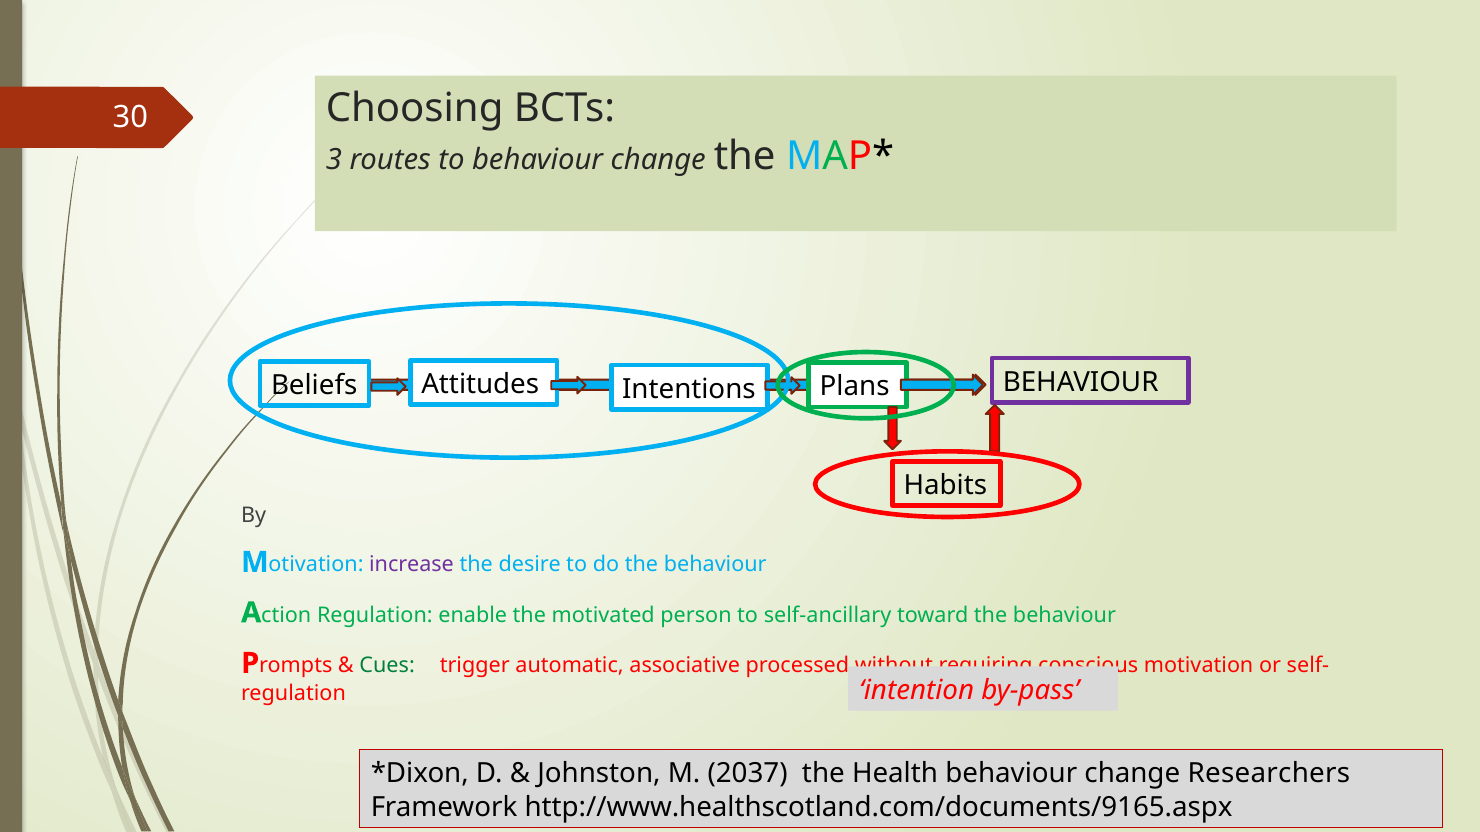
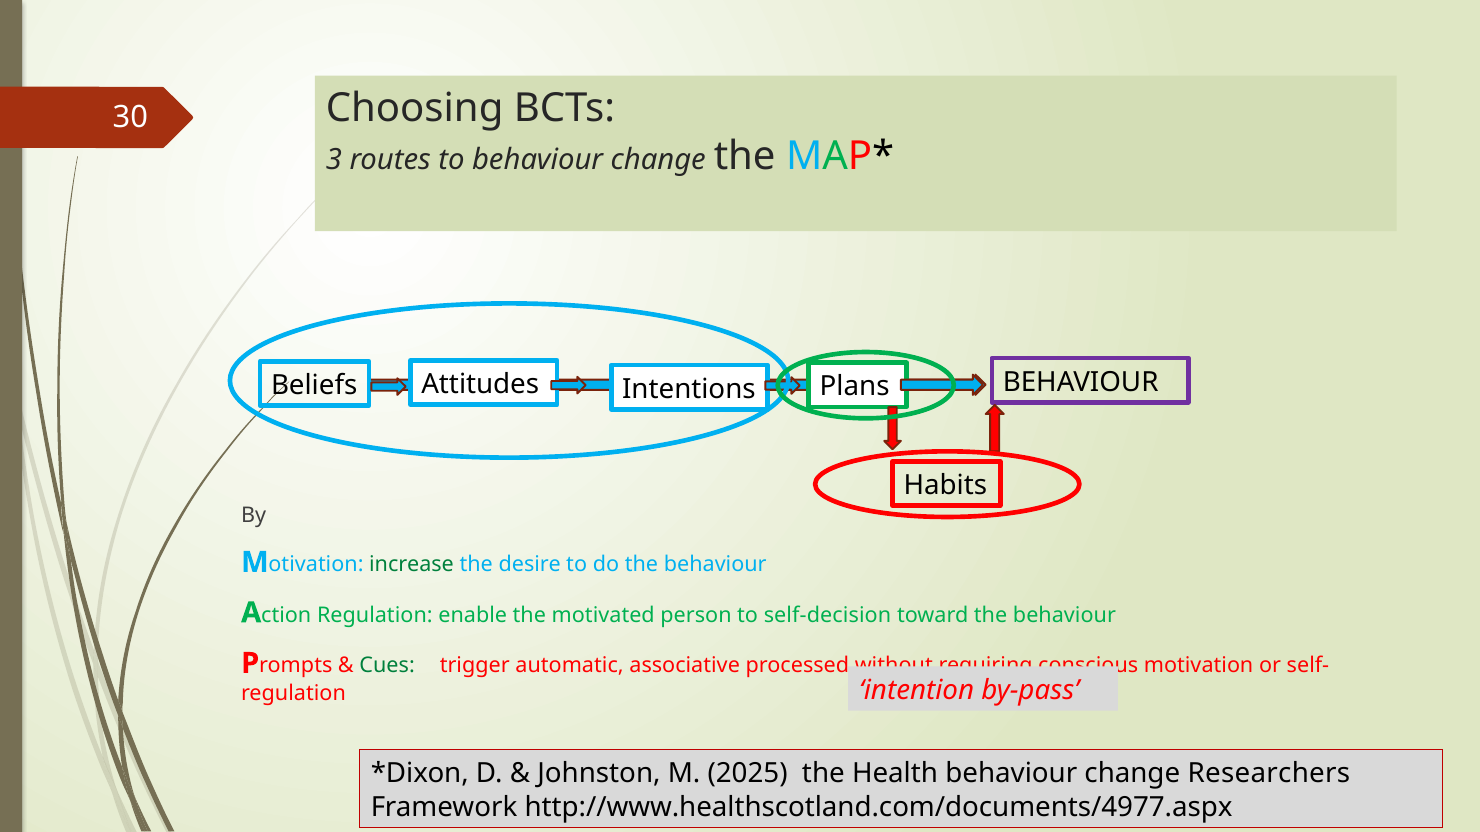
increase colour: purple -> green
self-ancillary: self-ancillary -> self-decision
2037: 2037 -> 2025
http://www.healthscotland.com/documents/9165.aspx: http://www.healthscotland.com/documents/9165.aspx -> http://www.healthscotland.com/documents/4977.aspx
